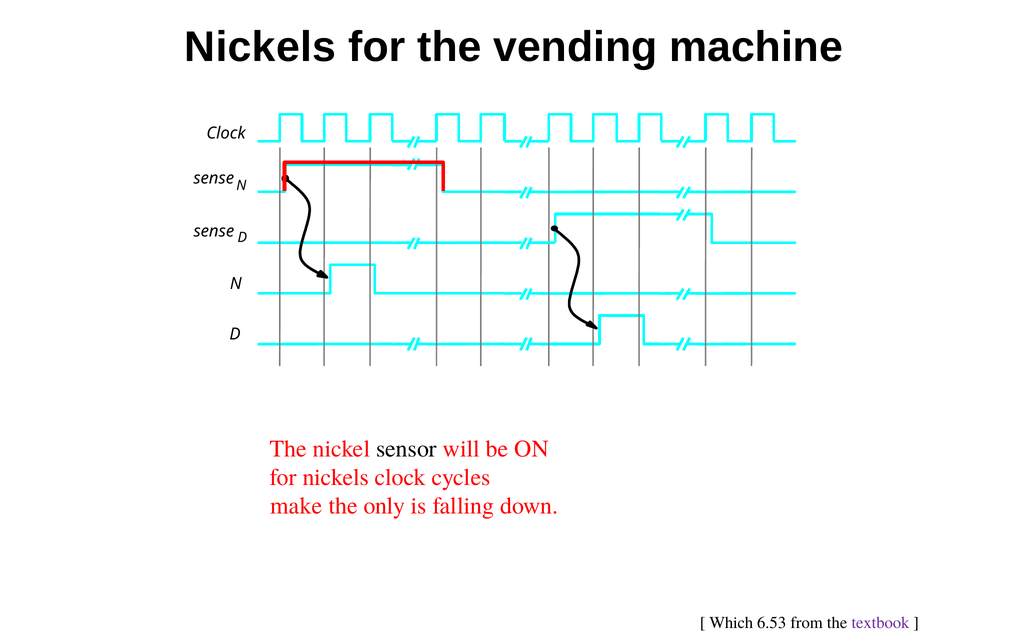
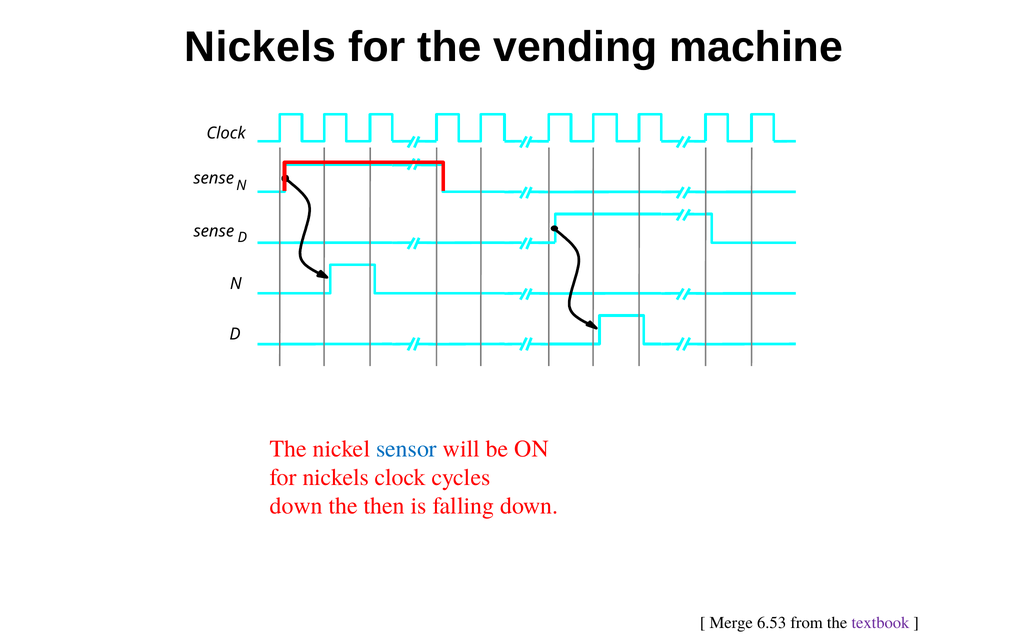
sensor colour: black -> blue
make at (296, 506): make -> down
only: only -> then
Which: Which -> Merge
